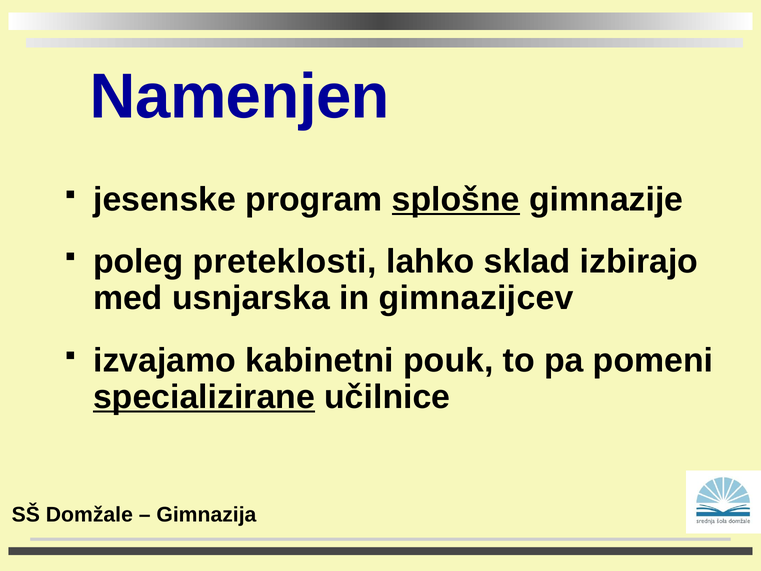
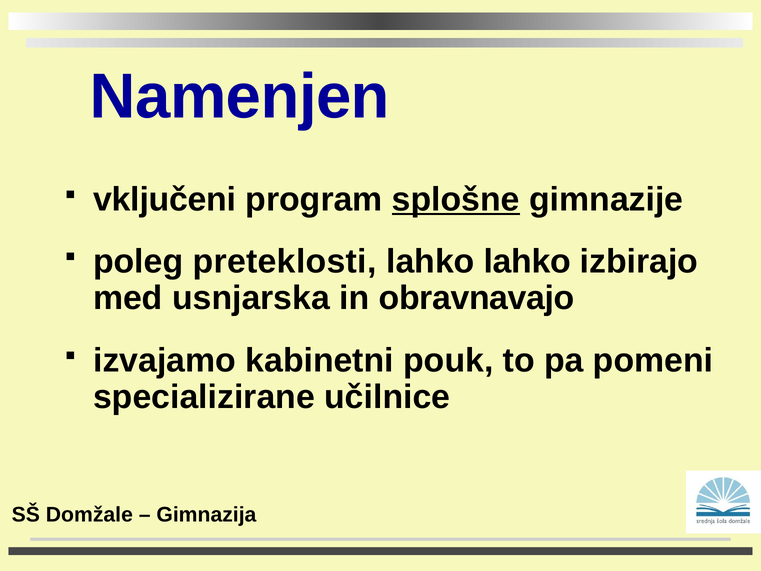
jesenske: jesenske -> vključeni
lahko sklad: sklad -> lahko
gimnazijcev: gimnazijcev -> obravnavajo
specializirane underline: present -> none
